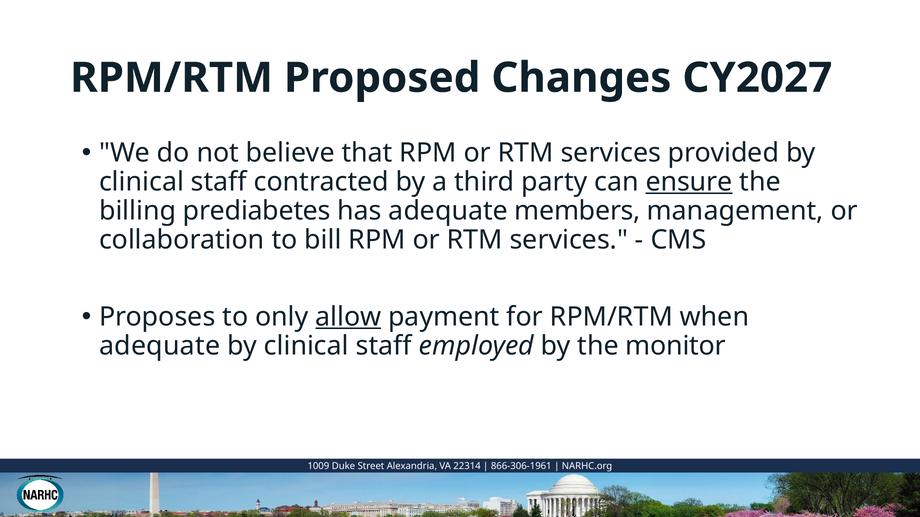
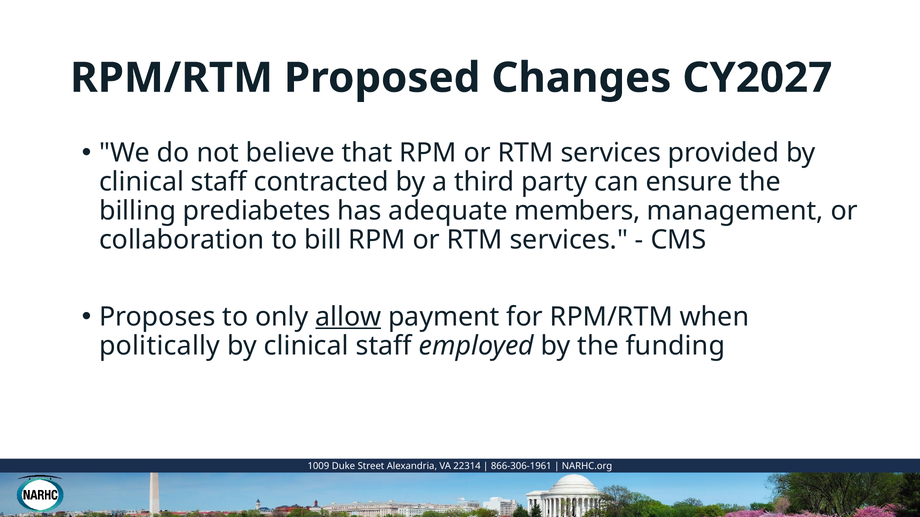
ensure underline: present -> none
adequate at (160, 346): adequate -> politically
monitor: monitor -> funding
